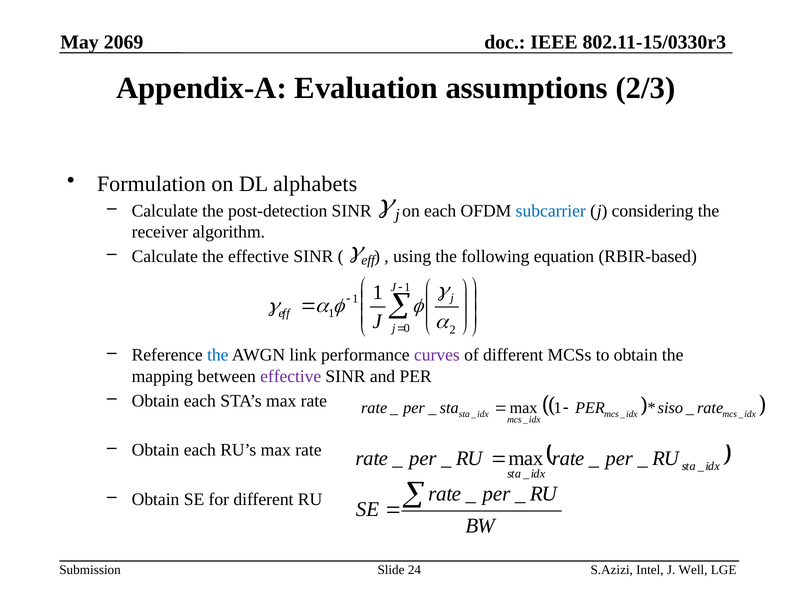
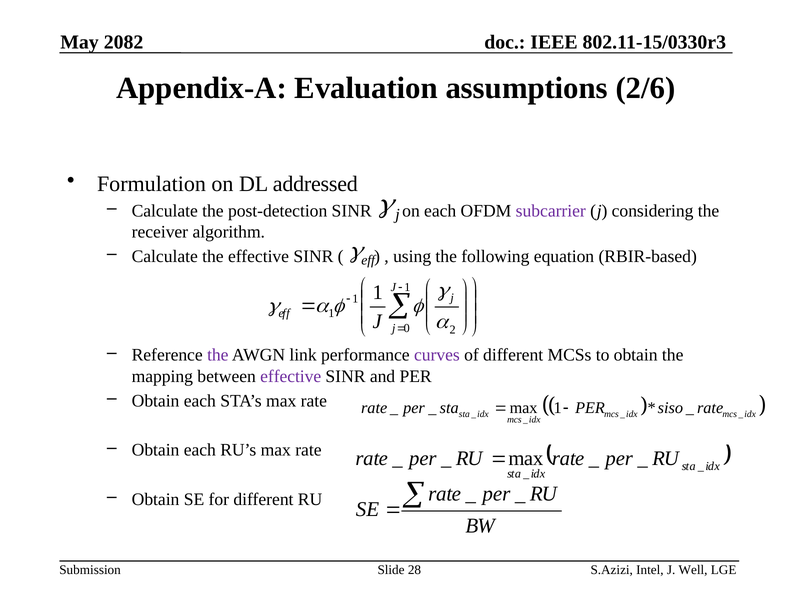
2069: 2069 -> 2082
2/3: 2/3 -> 2/6
alphabets: alphabets -> addressed
subcarrier colour: blue -> purple
the at (218, 355) colour: blue -> purple
24: 24 -> 28
